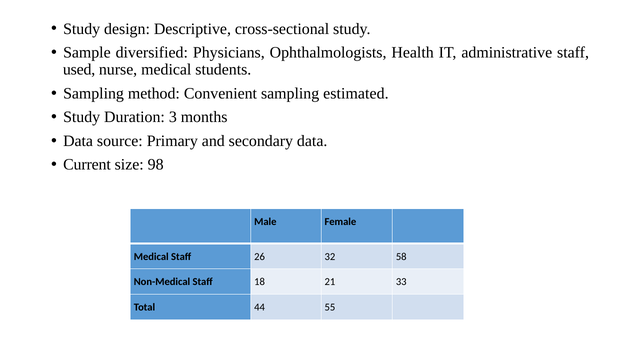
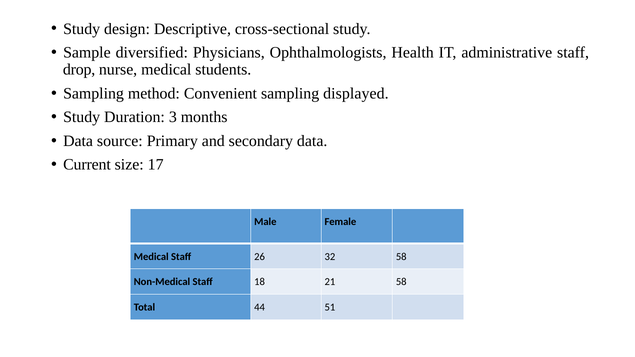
used: used -> drop
estimated: estimated -> displayed
98: 98 -> 17
21 33: 33 -> 58
55: 55 -> 51
